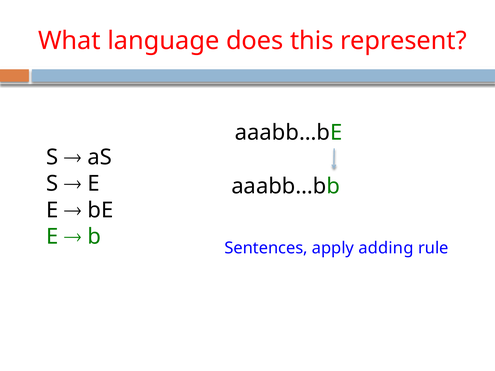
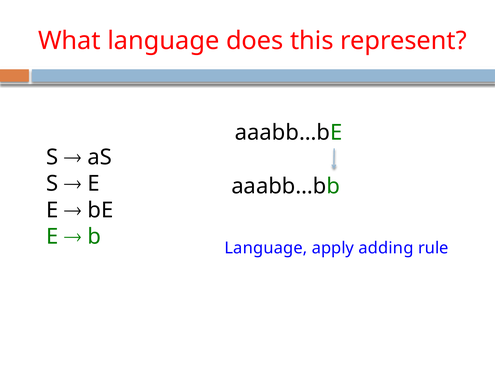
Sentences at (266, 248): Sentences -> Language
